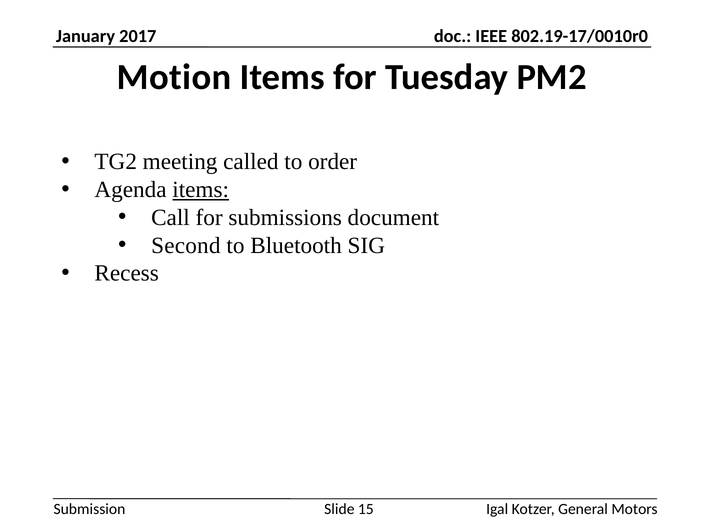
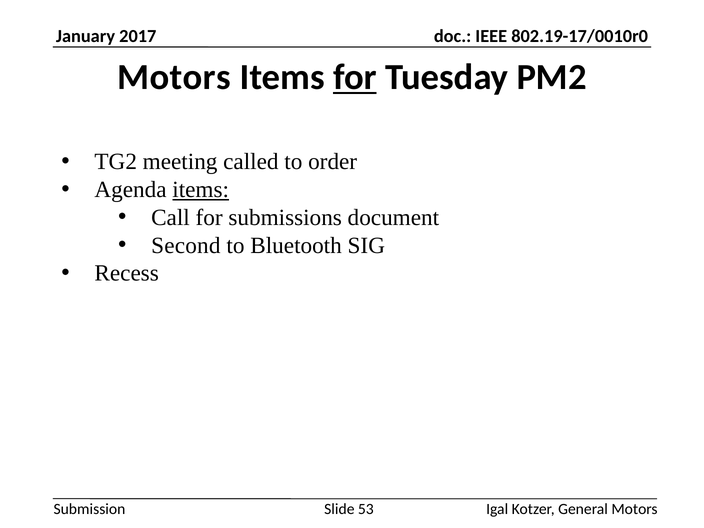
Motion at (174, 77): Motion -> Motors
for at (355, 77) underline: none -> present
15: 15 -> 53
